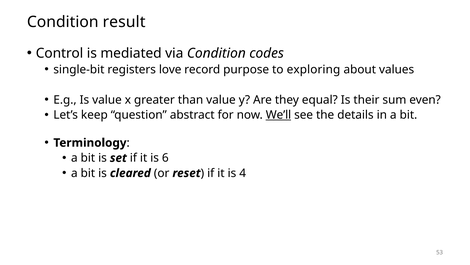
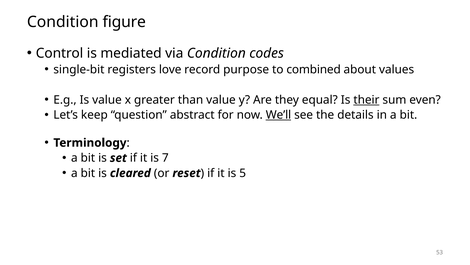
result: result -> figure
exploring: exploring -> combined
their underline: none -> present
6: 6 -> 7
4: 4 -> 5
